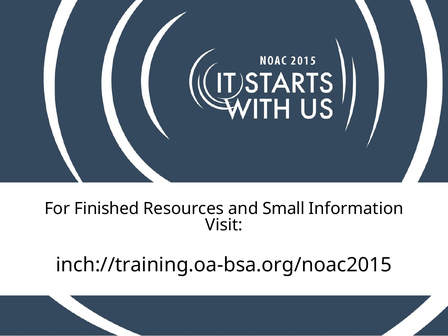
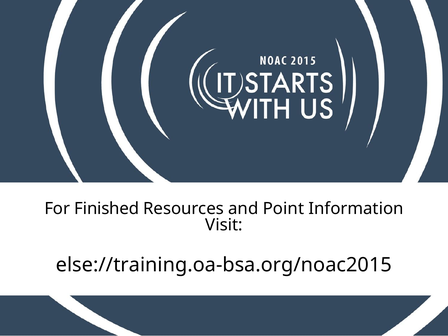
Small: Small -> Point
inch://training.oa-bsa.org/noac2015: inch://training.oa-bsa.org/noac2015 -> else://training.oa-bsa.org/noac2015
